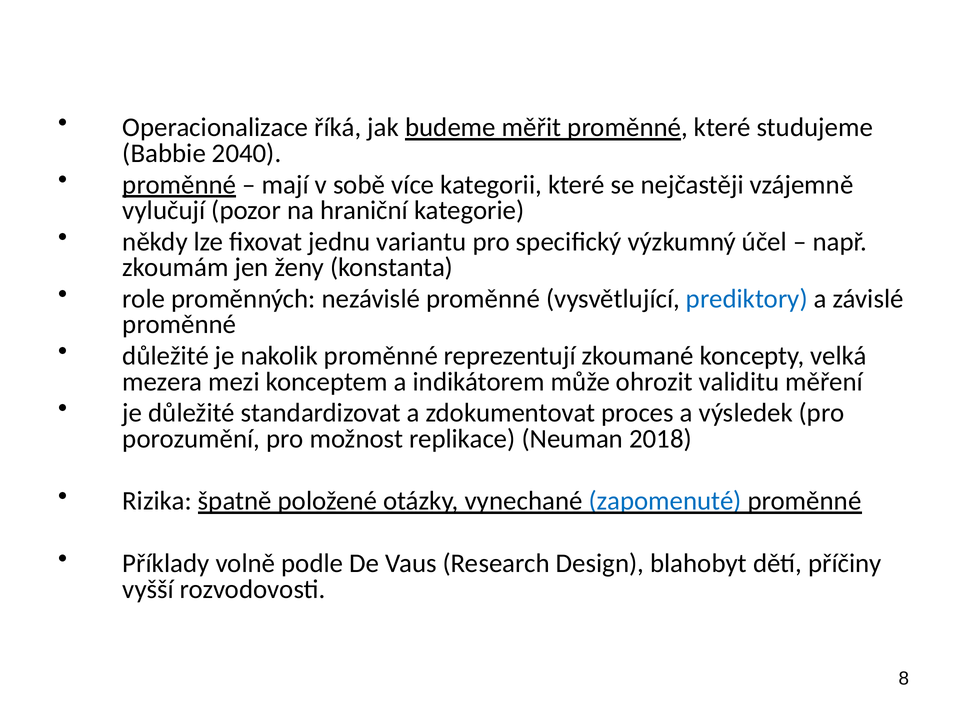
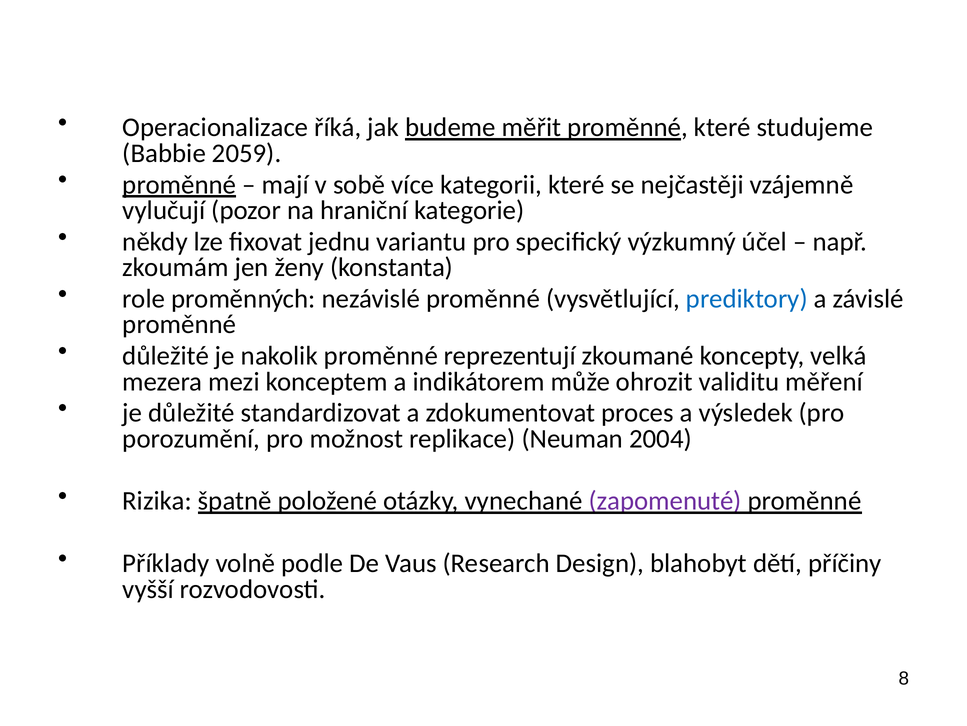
2040: 2040 -> 2059
2018: 2018 -> 2004
zapomenuté colour: blue -> purple
